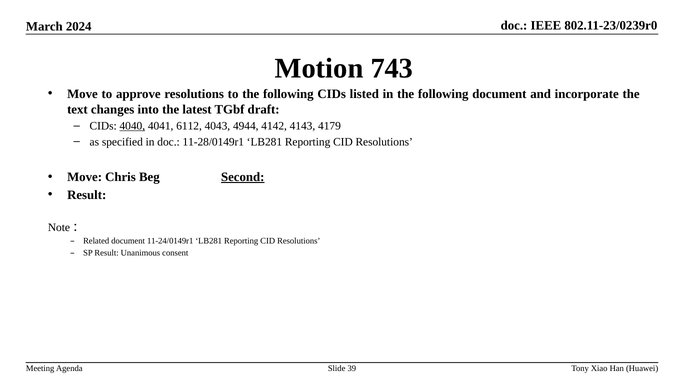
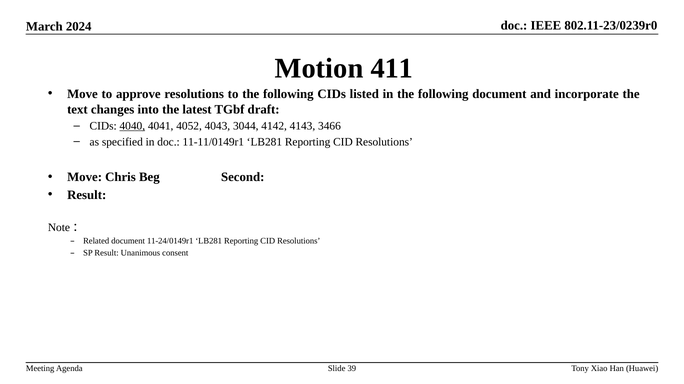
743: 743 -> 411
6112: 6112 -> 4052
4944: 4944 -> 3044
4179: 4179 -> 3466
11-28/0149r1: 11-28/0149r1 -> 11-11/0149r1
Second underline: present -> none
